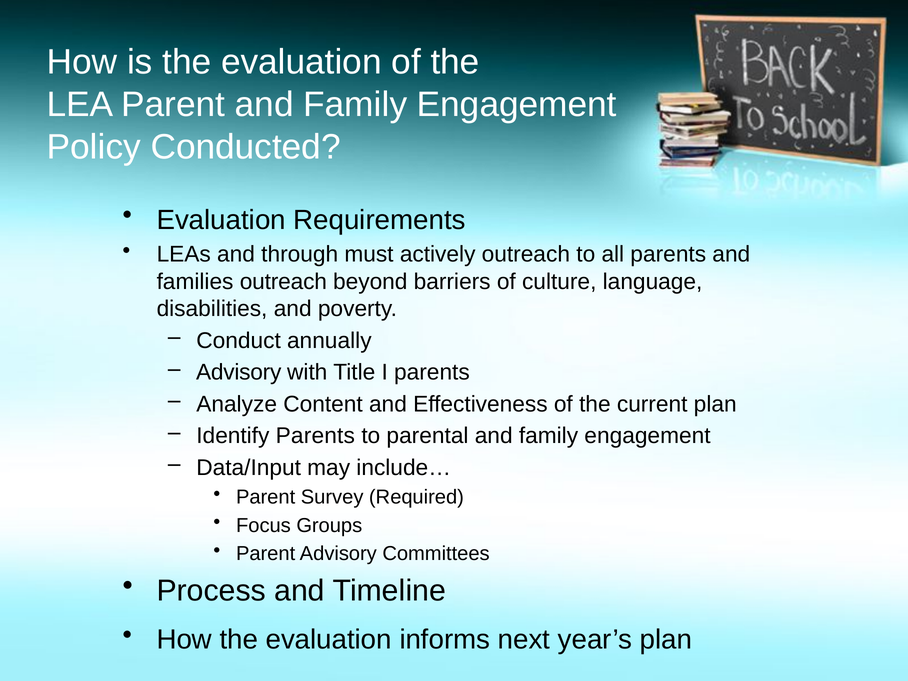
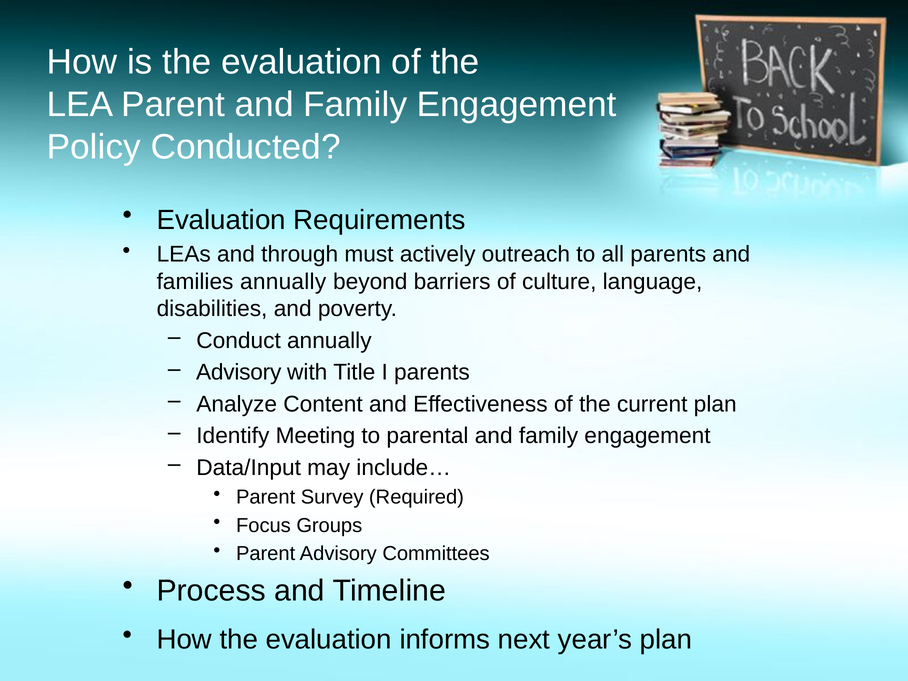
families outreach: outreach -> annually
Identify Parents: Parents -> Meeting
